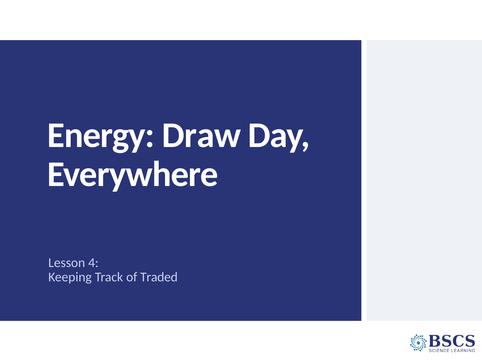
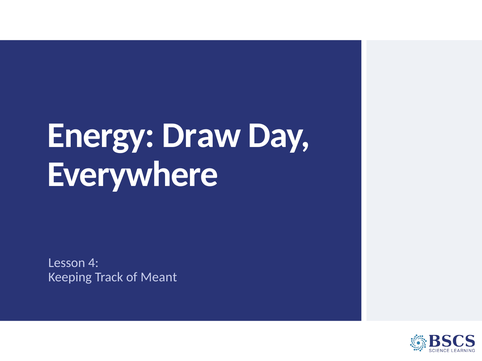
Traded: Traded -> Meant
